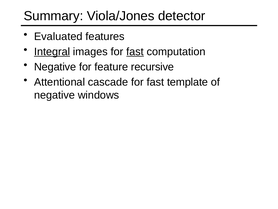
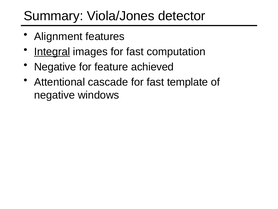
Evaluated: Evaluated -> Alignment
fast at (135, 52) underline: present -> none
recursive: recursive -> achieved
